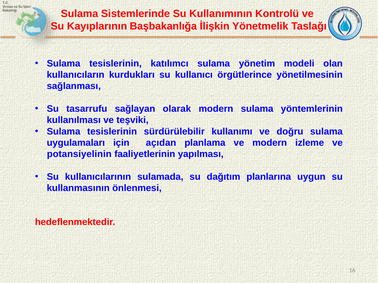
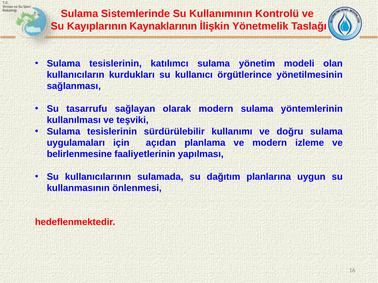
Başbakanlığa: Başbakanlığa -> Kaynaklarının
potansiyelinin: potansiyelinin -> belirlenmesine
